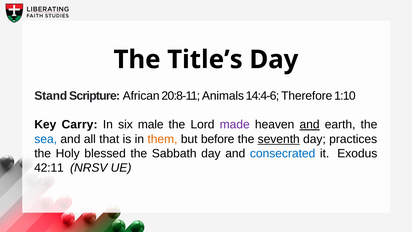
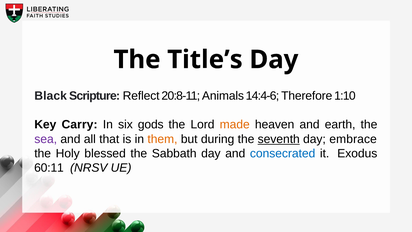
Stand: Stand -> Black
African: African -> Reflect
male: male -> gods
made colour: purple -> orange
and at (310, 125) underline: present -> none
sea colour: blue -> purple
before: before -> during
practices: practices -> embrace
42:11: 42:11 -> 60:11
